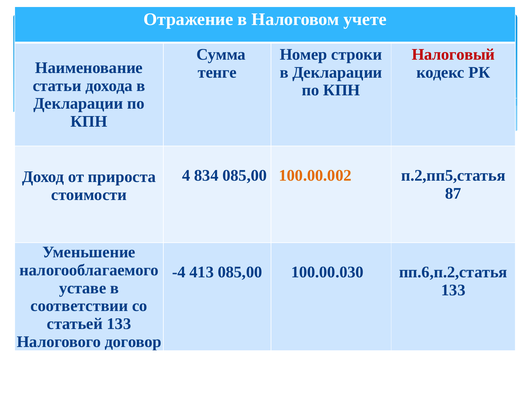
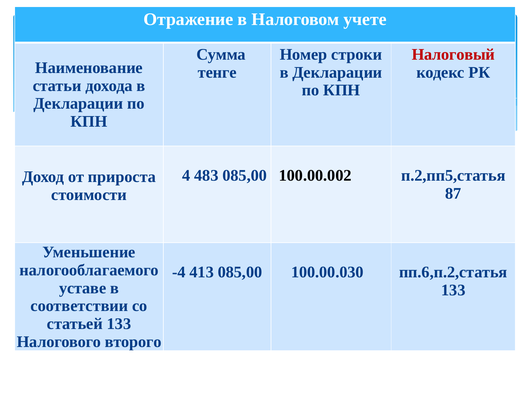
834: 834 -> 483
100.00.002 colour: orange -> black
договор: договор -> второго
